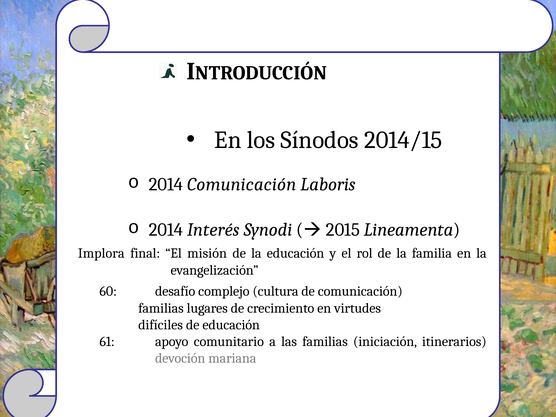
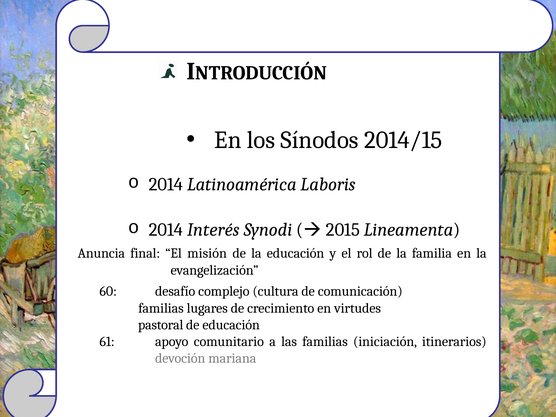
2014 Comunicación: Comunicación -> Latinoamérica
Implora: Implora -> Anuncia
difíciles: difíciles -> pastoral
